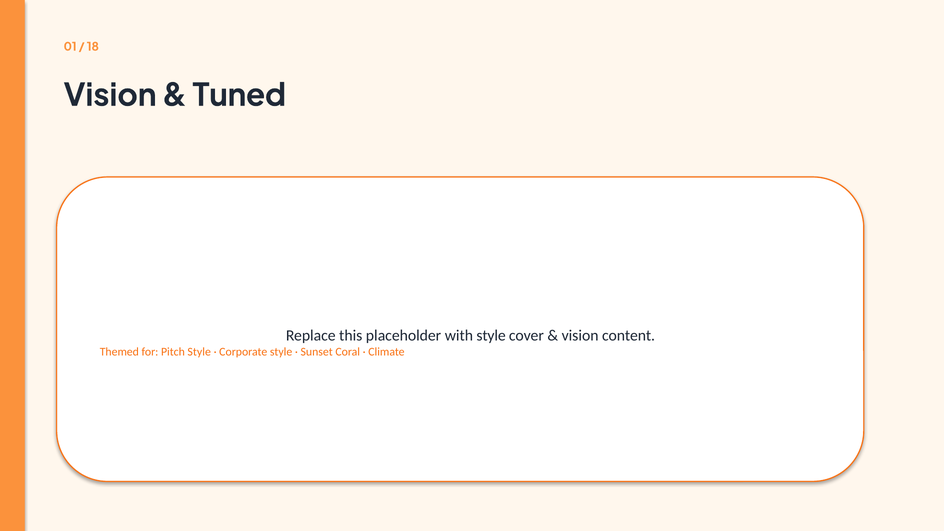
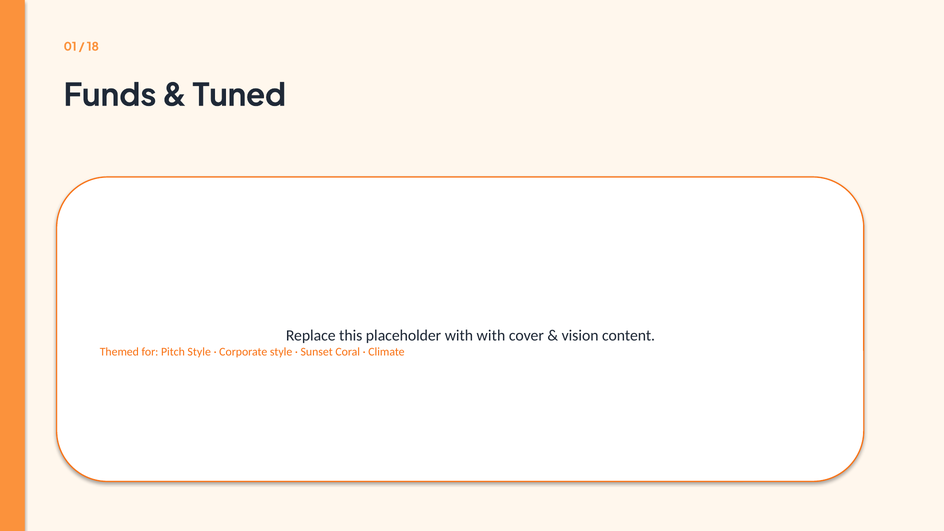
Vision at (110, 95): Vision -> Funds
with style: style -> with
